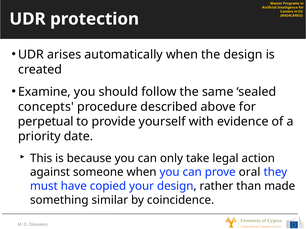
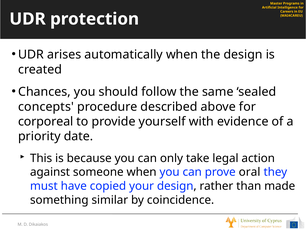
Examine: Examine -> Chances
perpetual: perpetual -> corporeal
